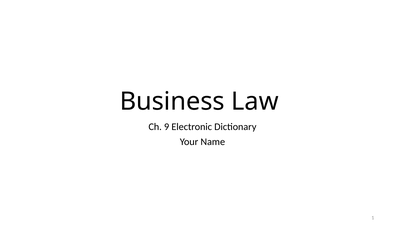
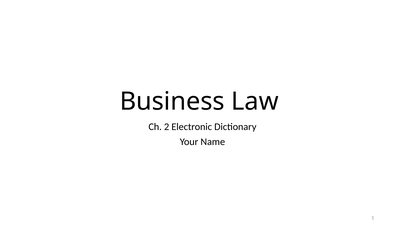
9: 9 -> 2
